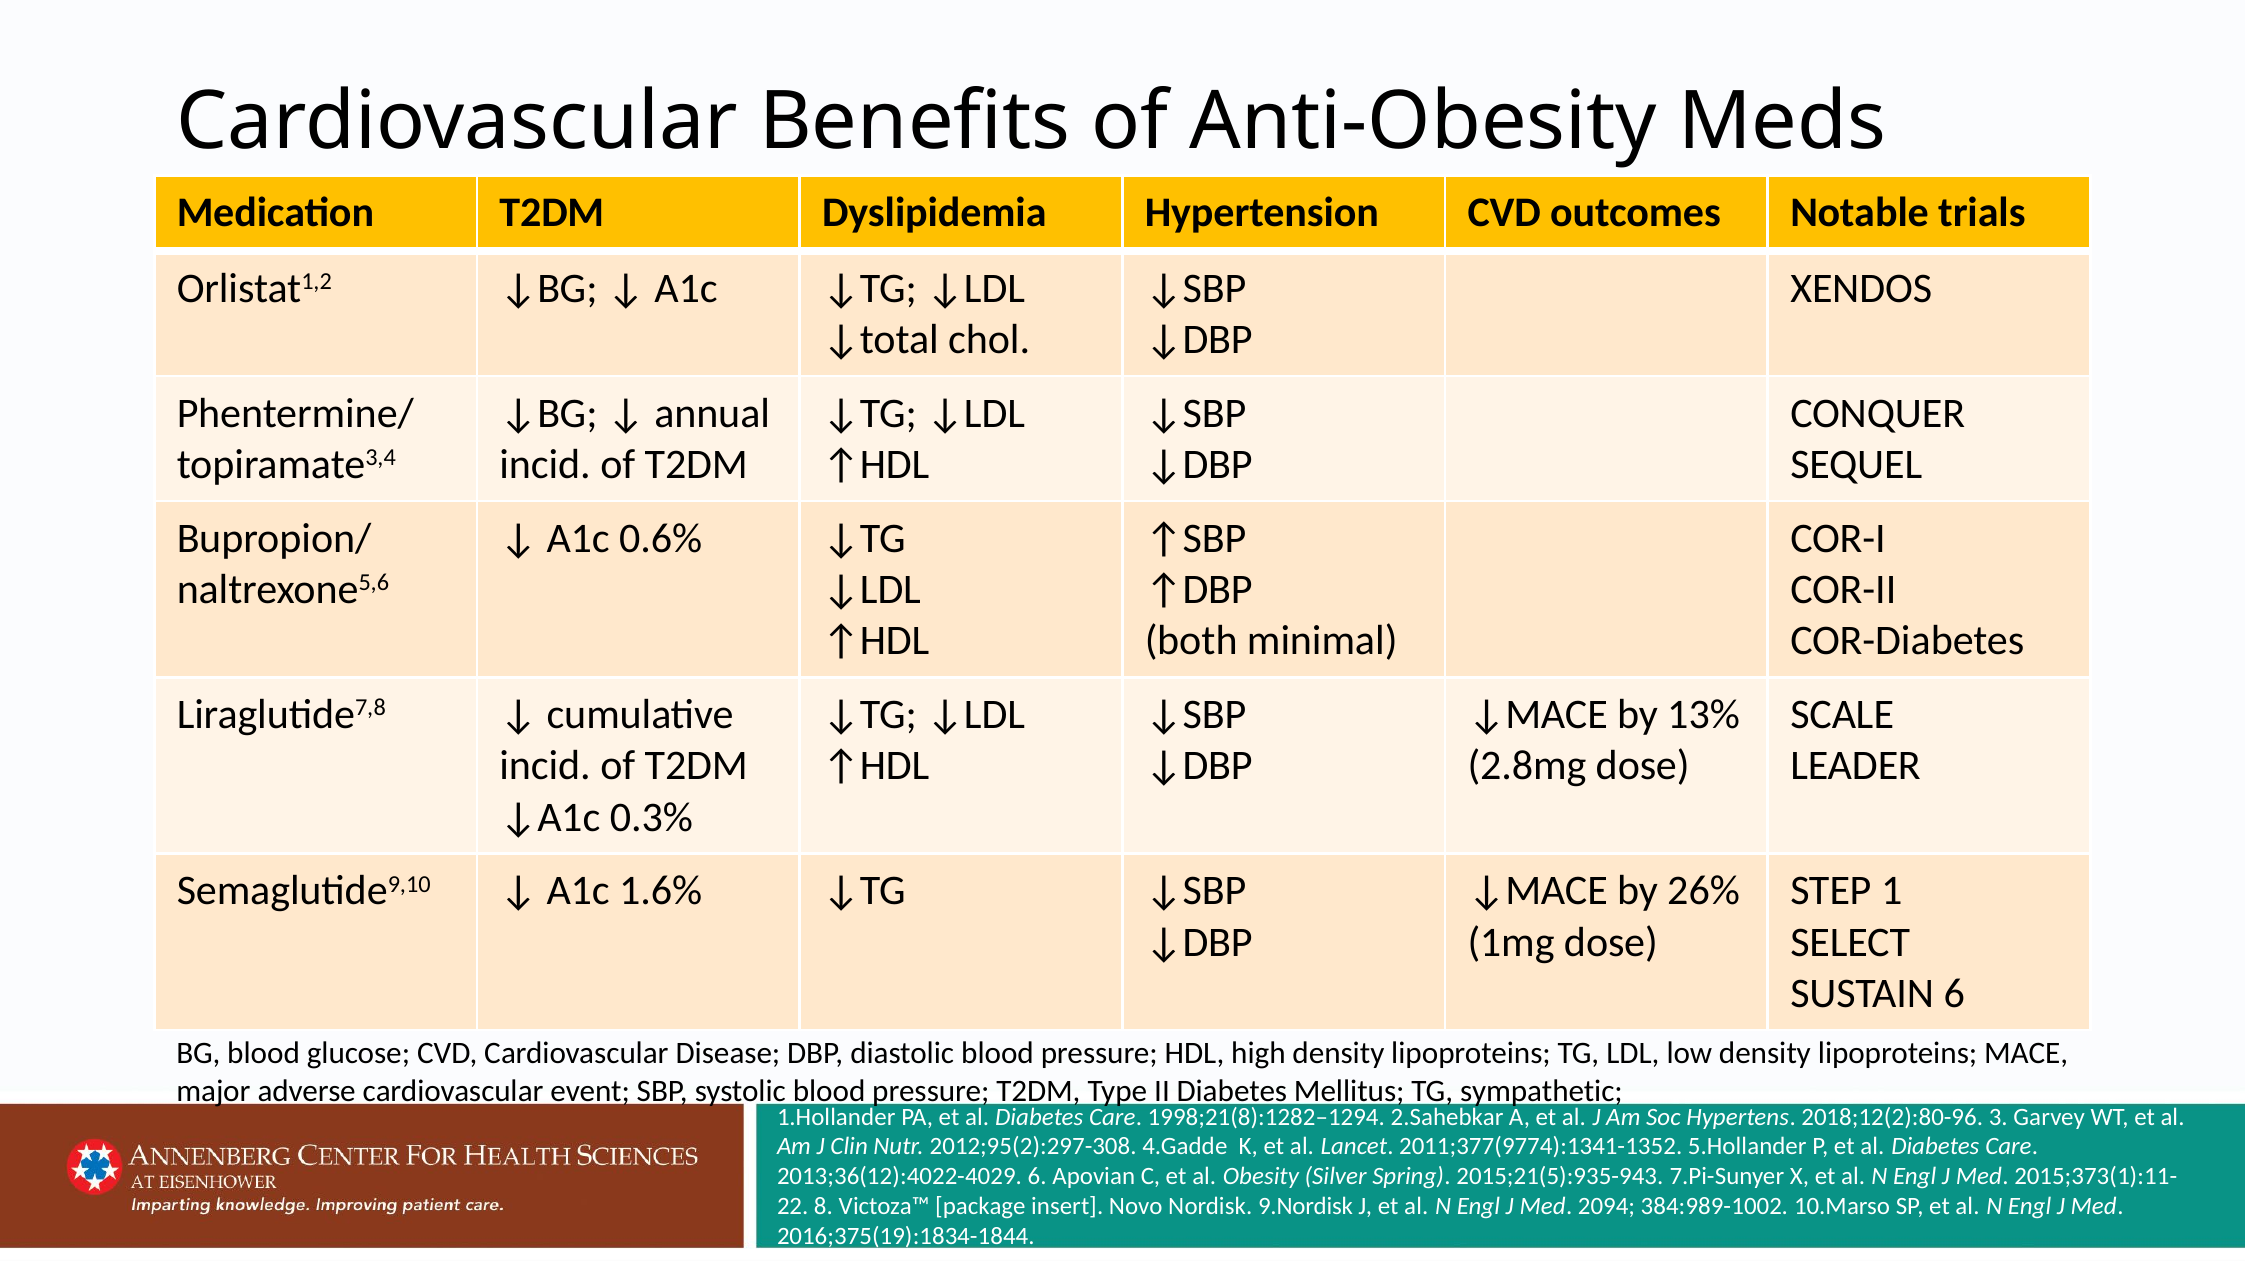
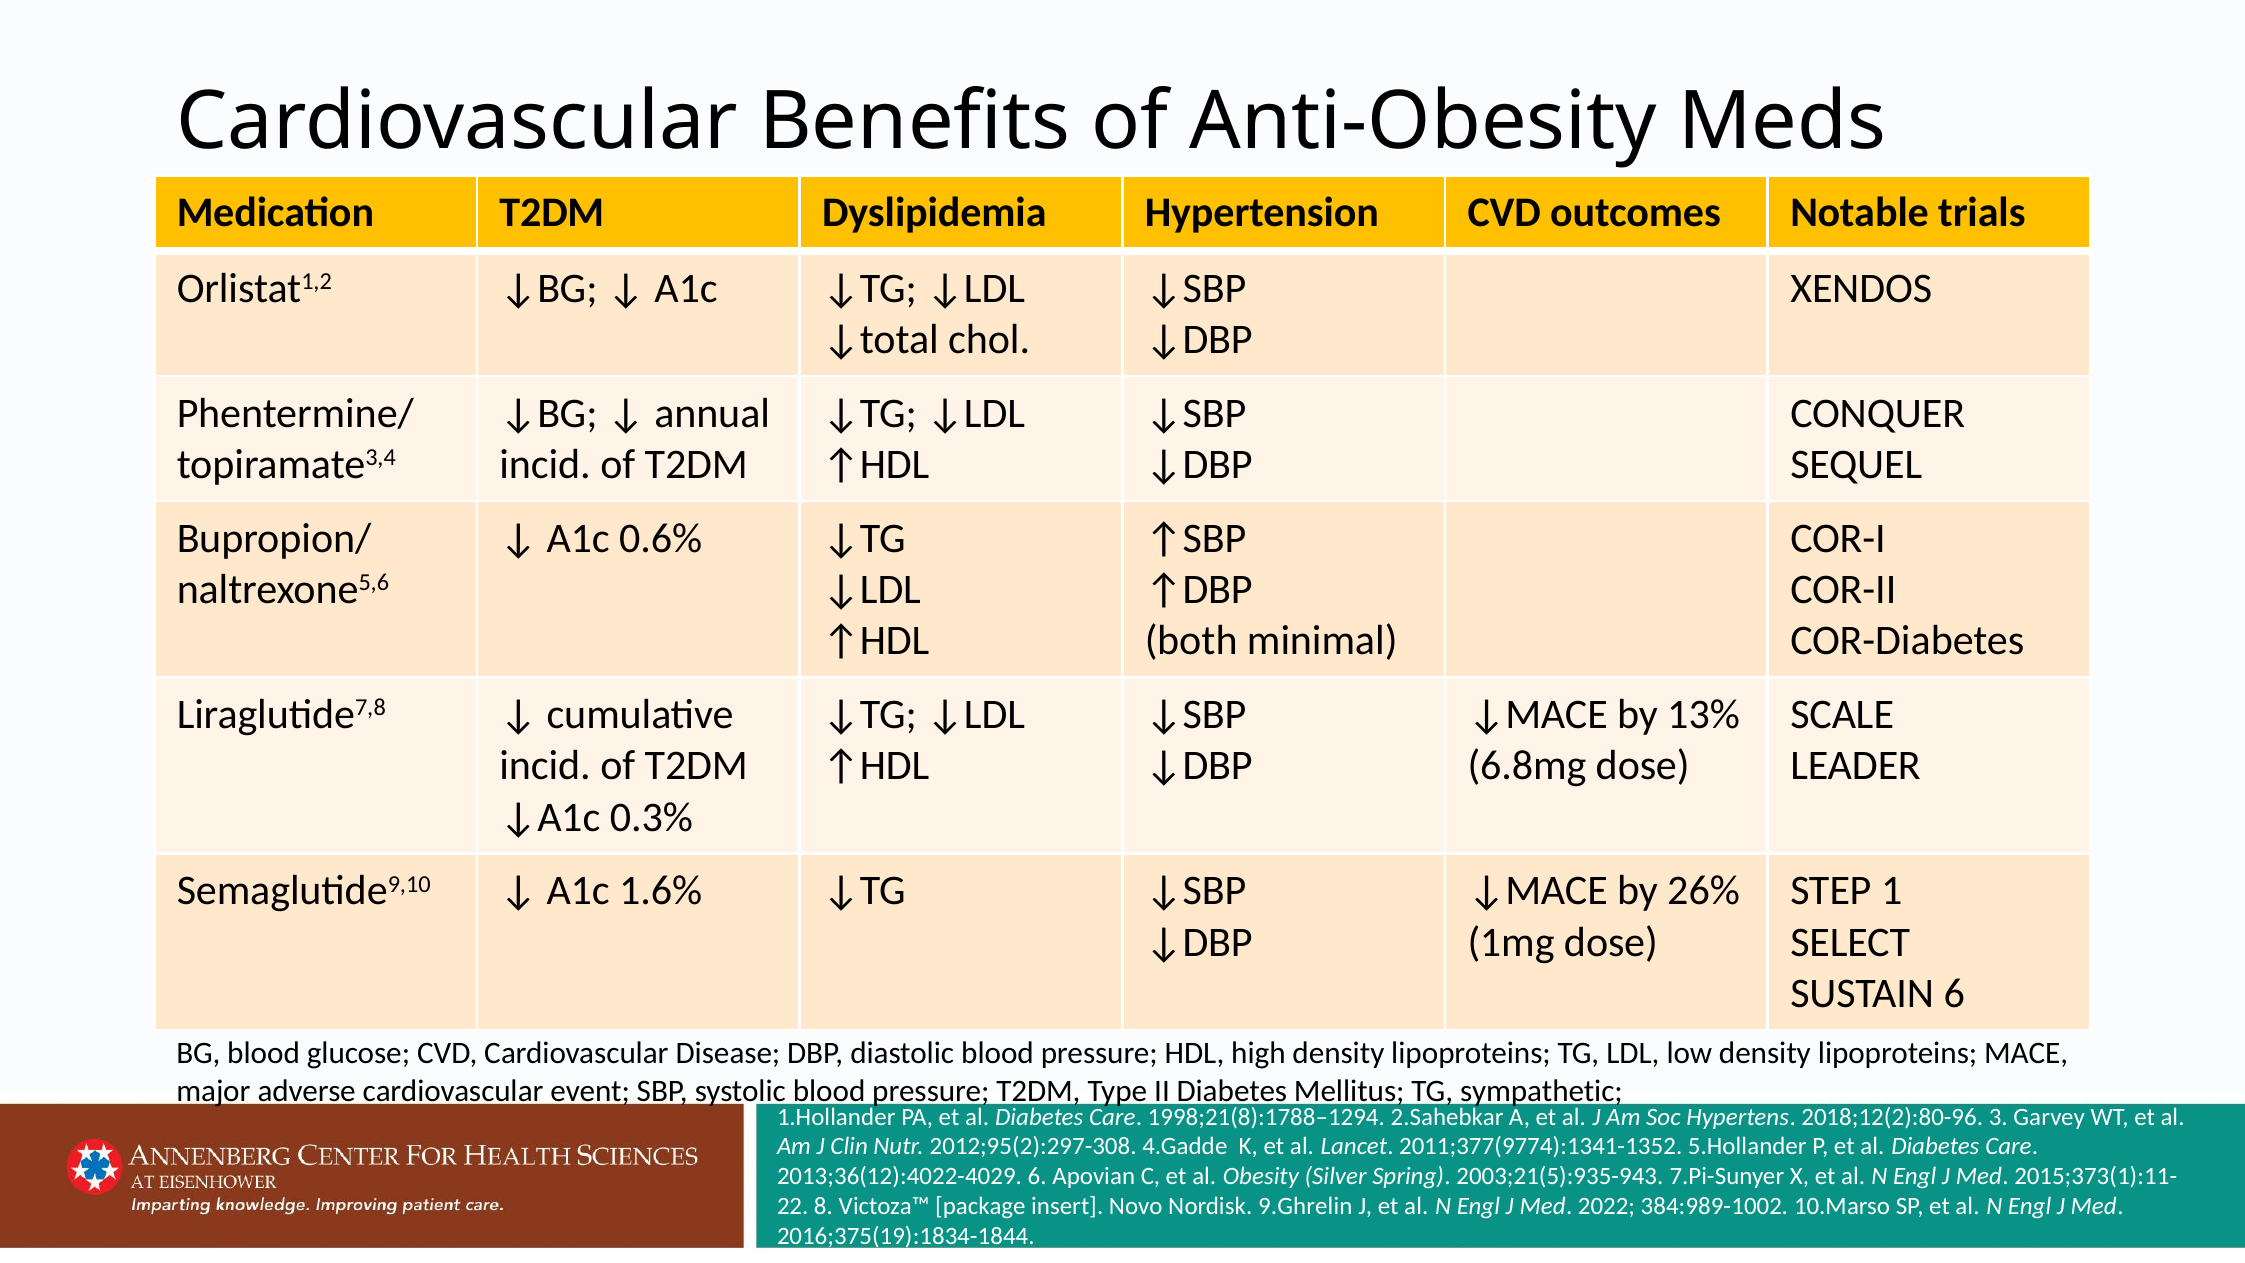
2.8mg: 2.8mg -> 6.8mg
1998;21(8):1282–1294: 1998;21(8):1282–1294 -> 1998;21(8):1788–1294
2015;21(5):935-943: 2015;21(5):935-943 -> 2003;21(5):935-943
9.Nordisk: 9.Nordisk -> 9.Ghrelin
2094: 2094 -> 2022
